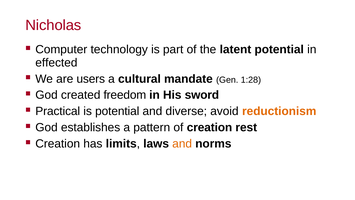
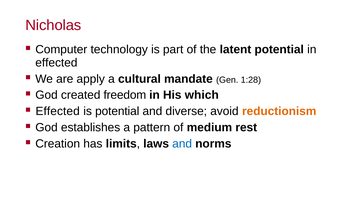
users: users -> apply
sword: sword -> which
Practical at (58, 111): Practical -> Effected
of creation: creation -> medium
and at (182, 143) colour: orange -> blue
